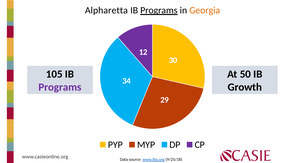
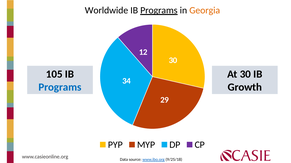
Alpharetta: Alpharetta -> Worldwide
At 50: 50 -> 30
Programs at (60, 88) colour: purple -> blue
